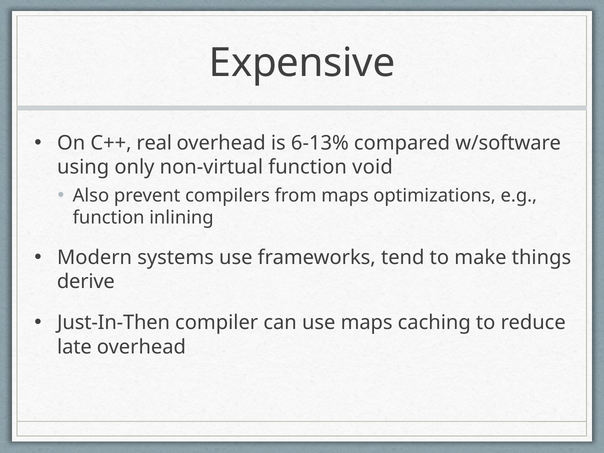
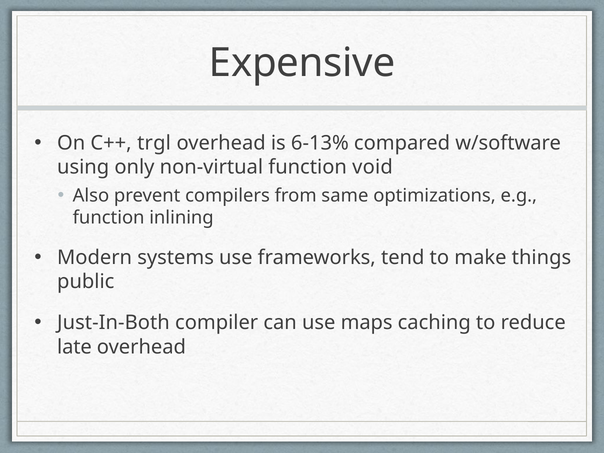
real: real -> trgl
from maps: maps -> same
derive: derive -> public
Just-In-Then: Just-In-Then -> Just-In-Both
